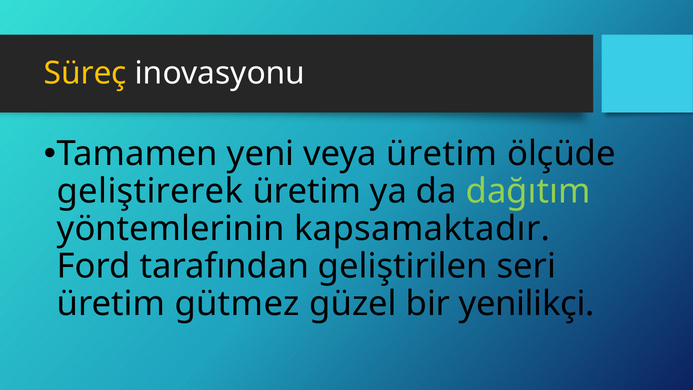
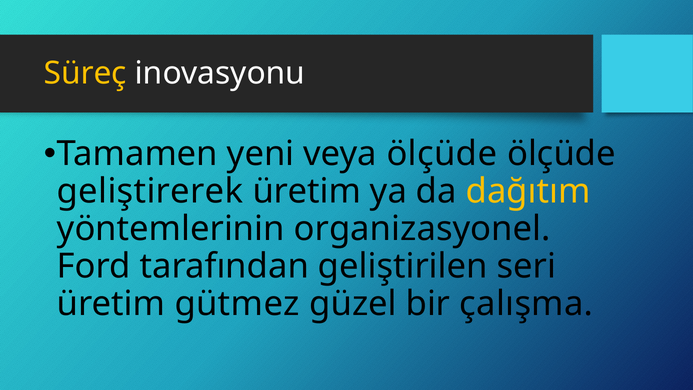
veya üretim: üretim -> ölçüde
dağıtım colour: light green -> yellow
kapsamaktadır: kapsamaktadır -> organizasyonel
yenilikçi: yenilikçi -> çalışma
